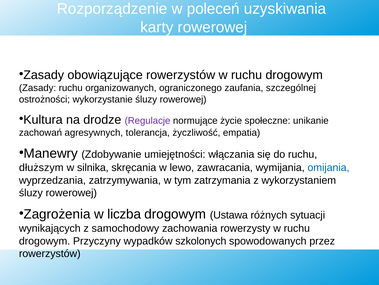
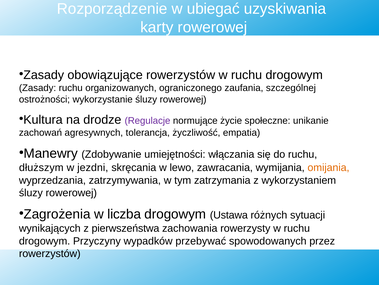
poleceń: poleceń -> ubiegać
silnika: silnika -> jezdni
omijania colour: blue -> orange
samochodowy: samochodowy -> pierwszeństwa
szkolonych: szkolonych -> przebywać
